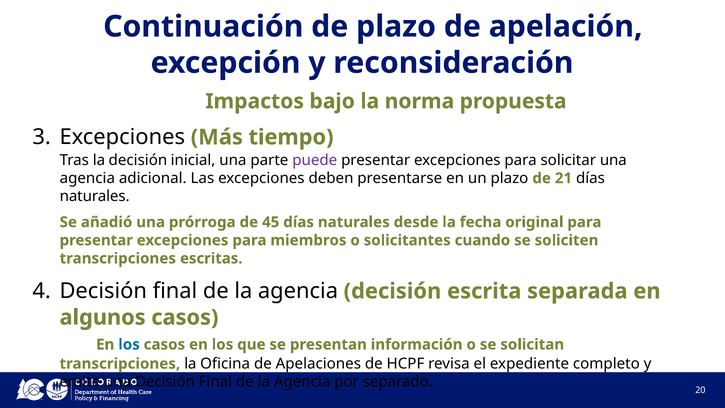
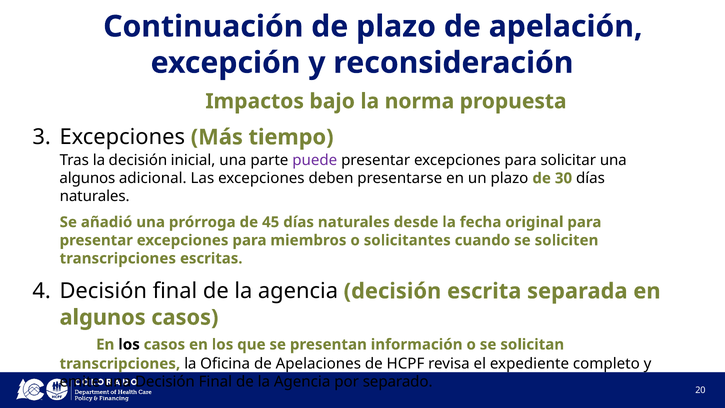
agencia at (87, 178): agencia -> algunos
21: 21 -> 30
los at (129, 344) colour: blue -> black
